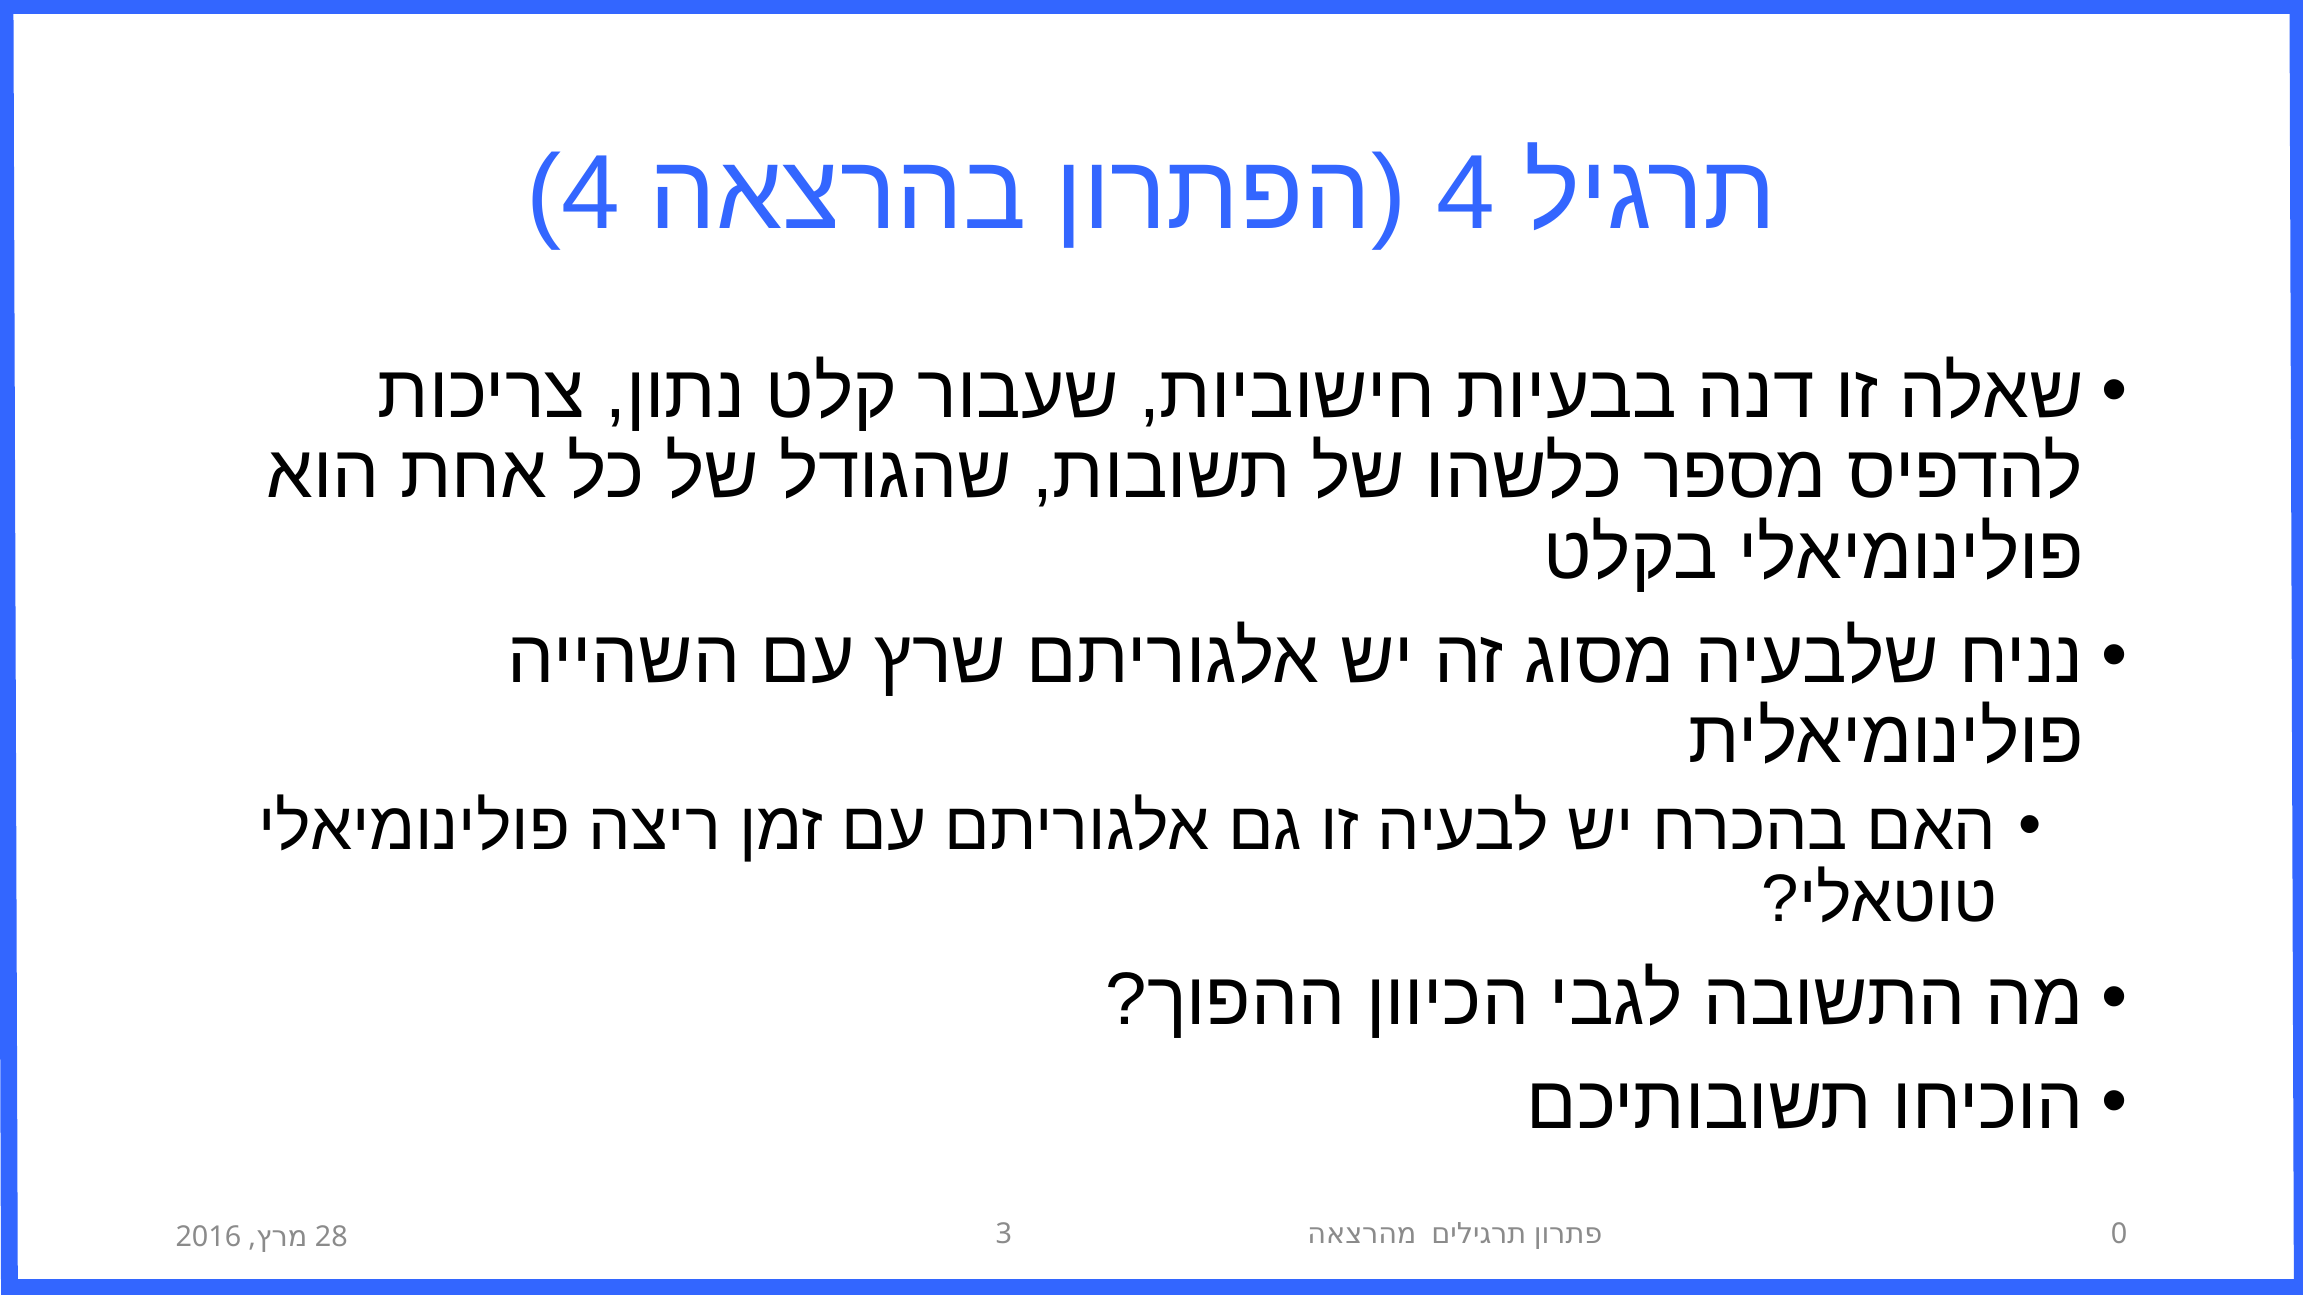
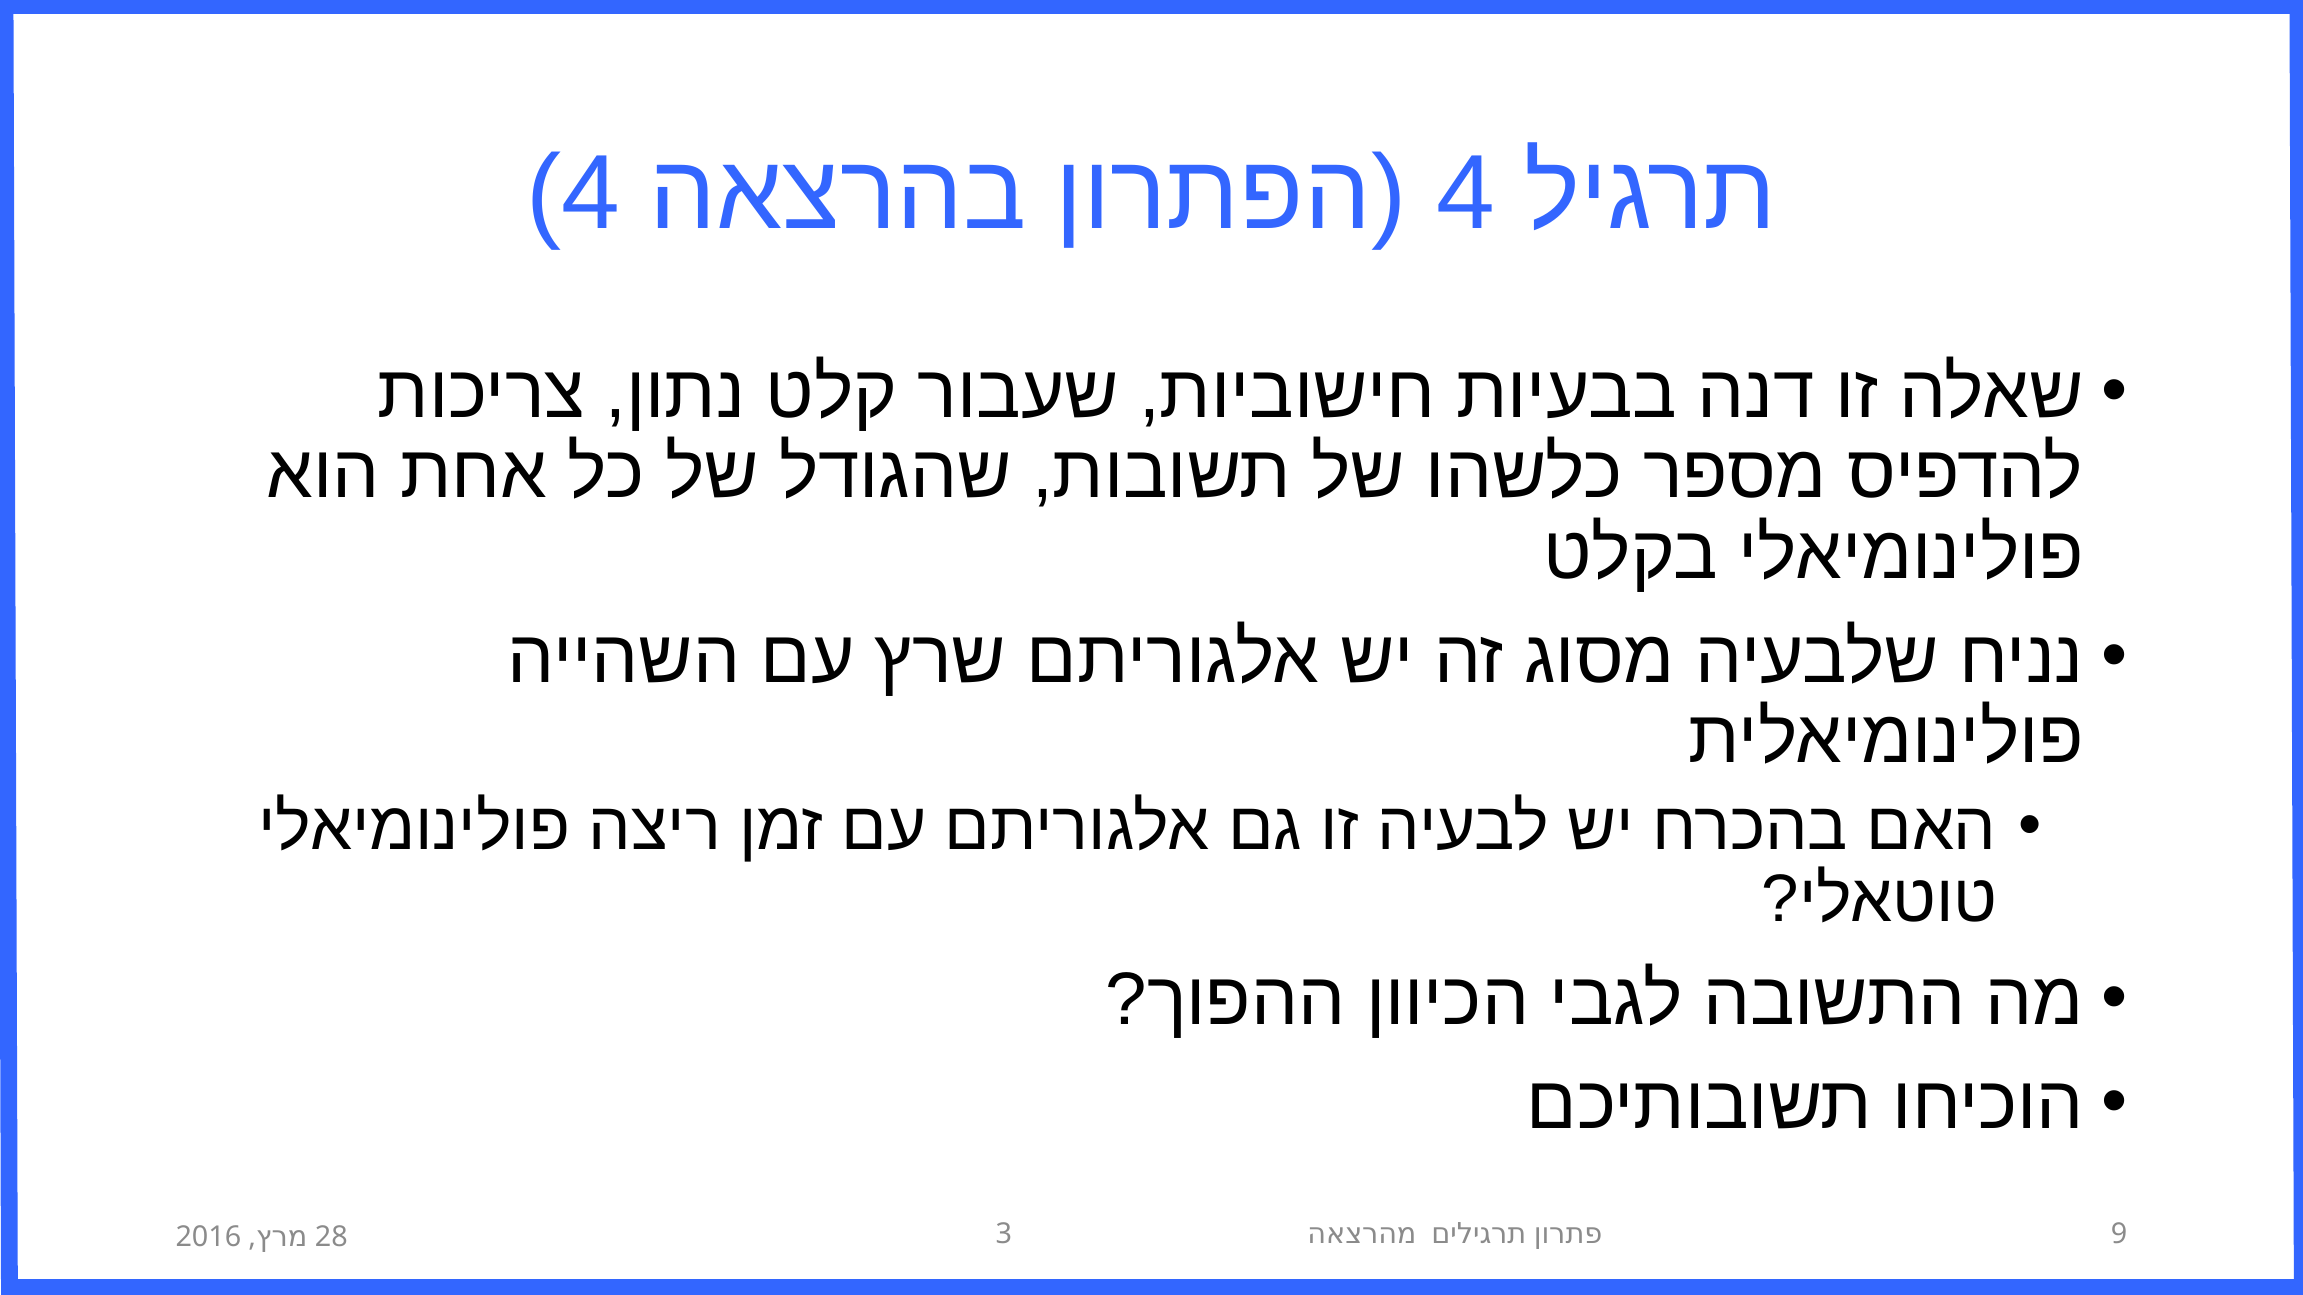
0: 0 -> 9
